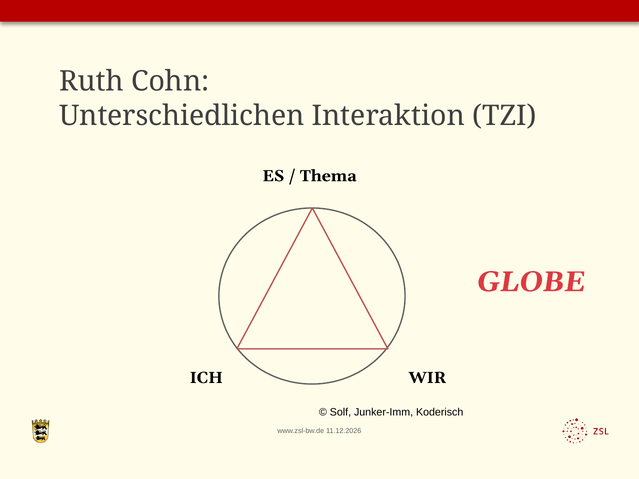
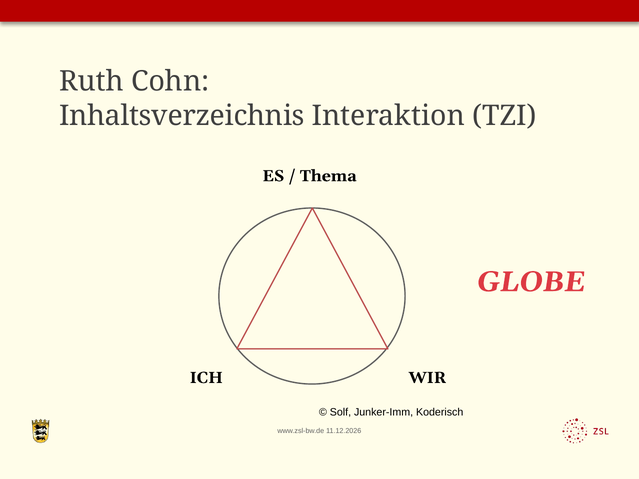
Unterschiedlichen: Unterschiedlichen -> Inhaltsverzeichnis
